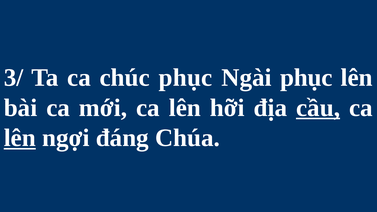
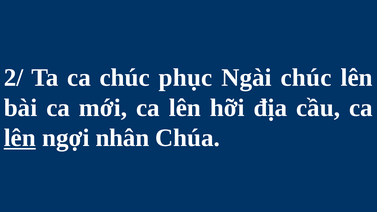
3/: 3/ -> 2/
Ngài phục: phục -> chúc
cầu underline: present -> none
đáng: đáng -> nhân
